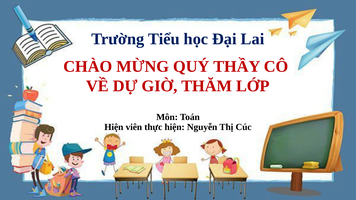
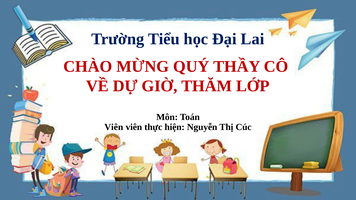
Hiện at (114, 127): Hiện -> Viên
